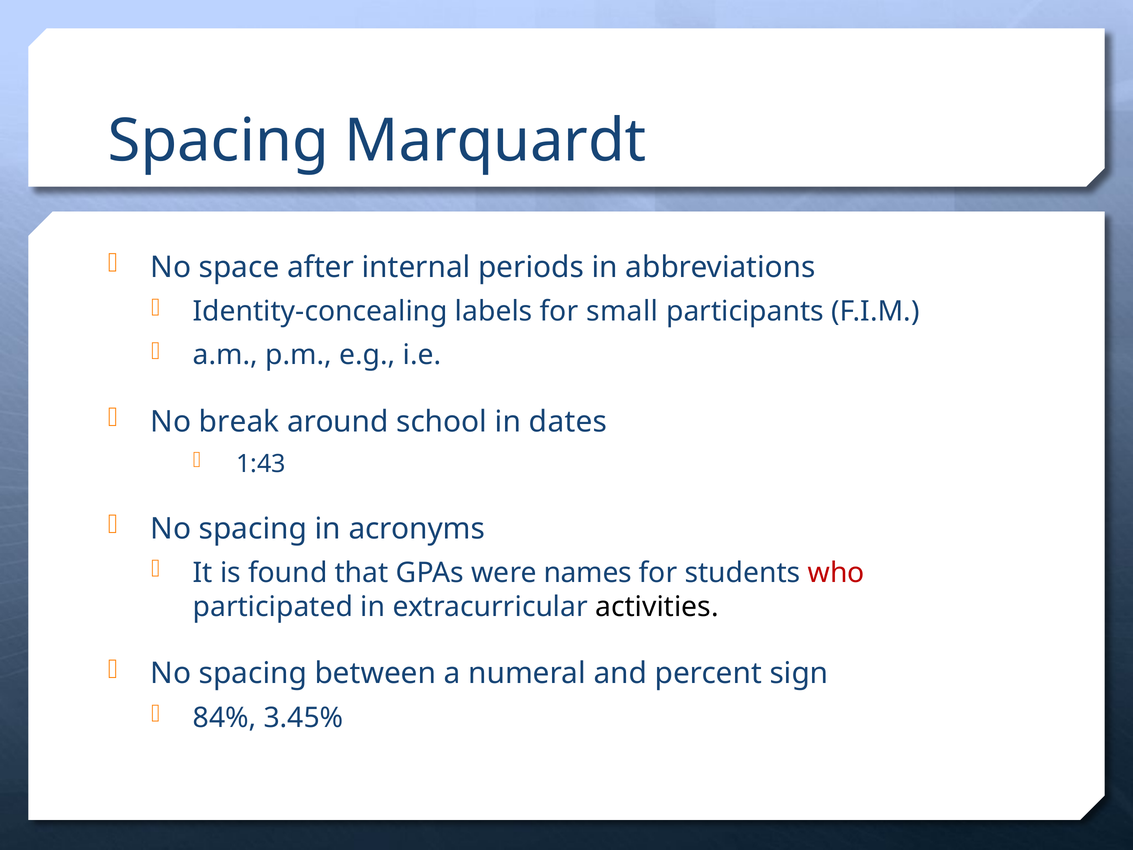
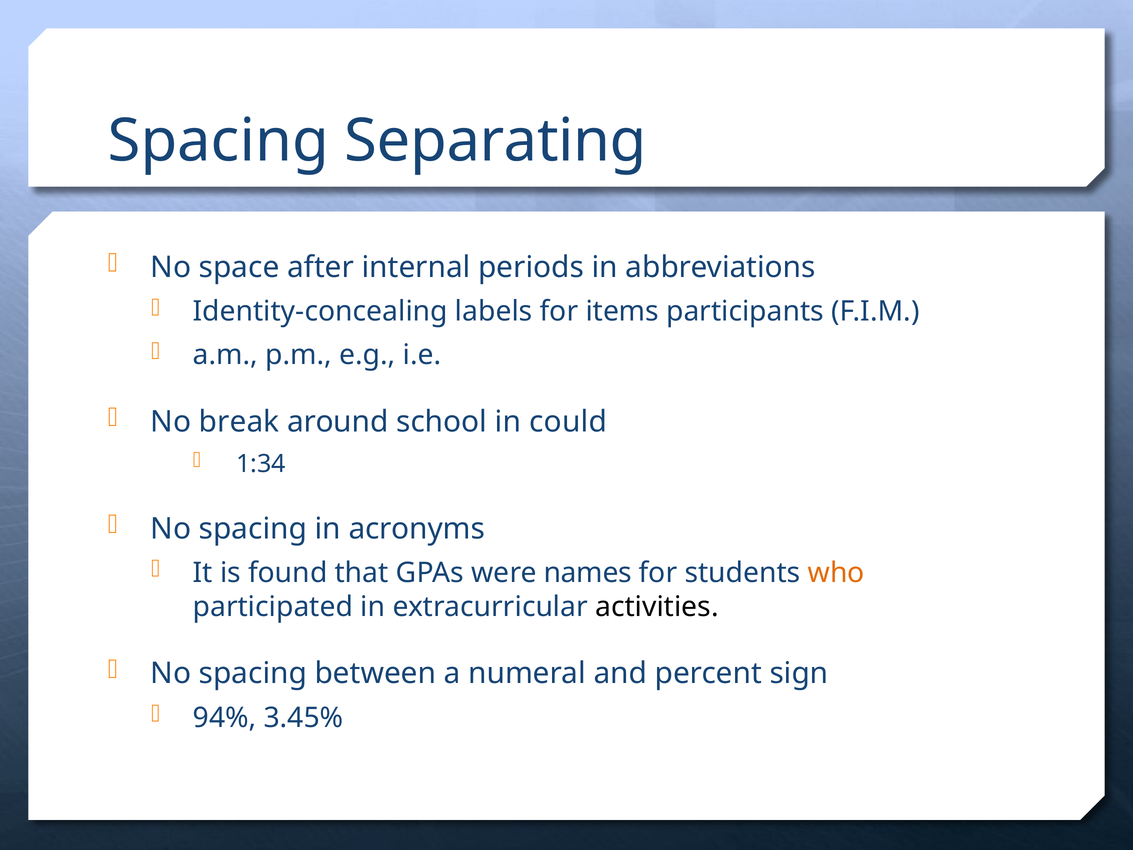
Marquardt: Marquardt -> Separating
small: small -> items
dates: dates -> could
1:43: 1:43 -> 1:34
who colour: red -> orange
84%: 84% -> 94%
